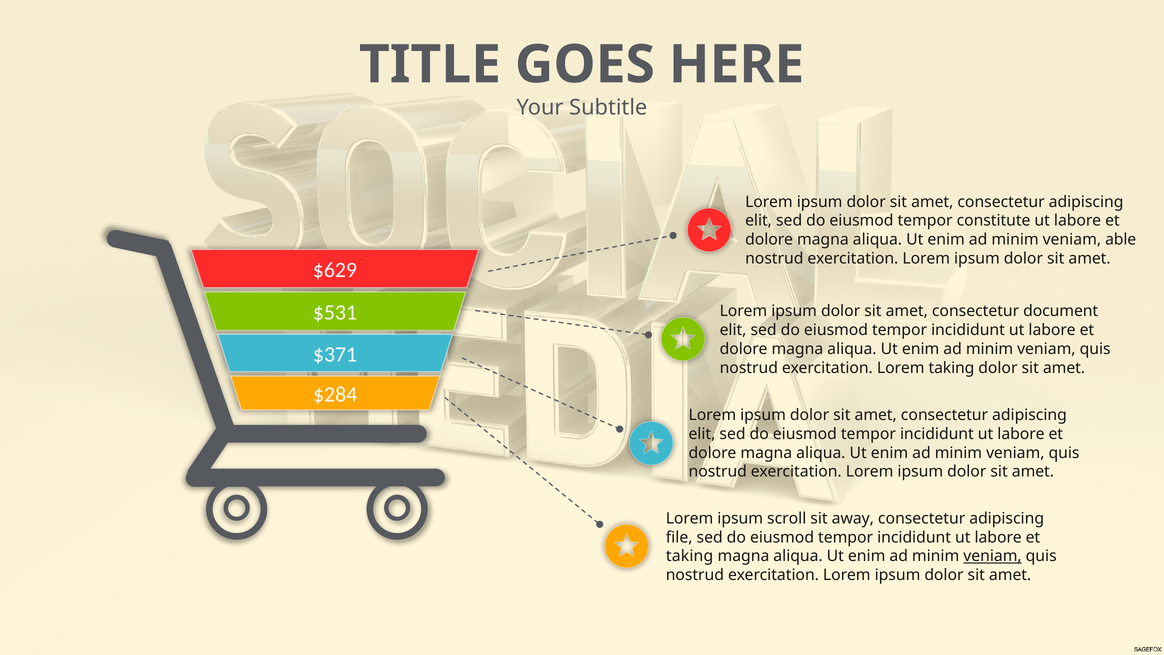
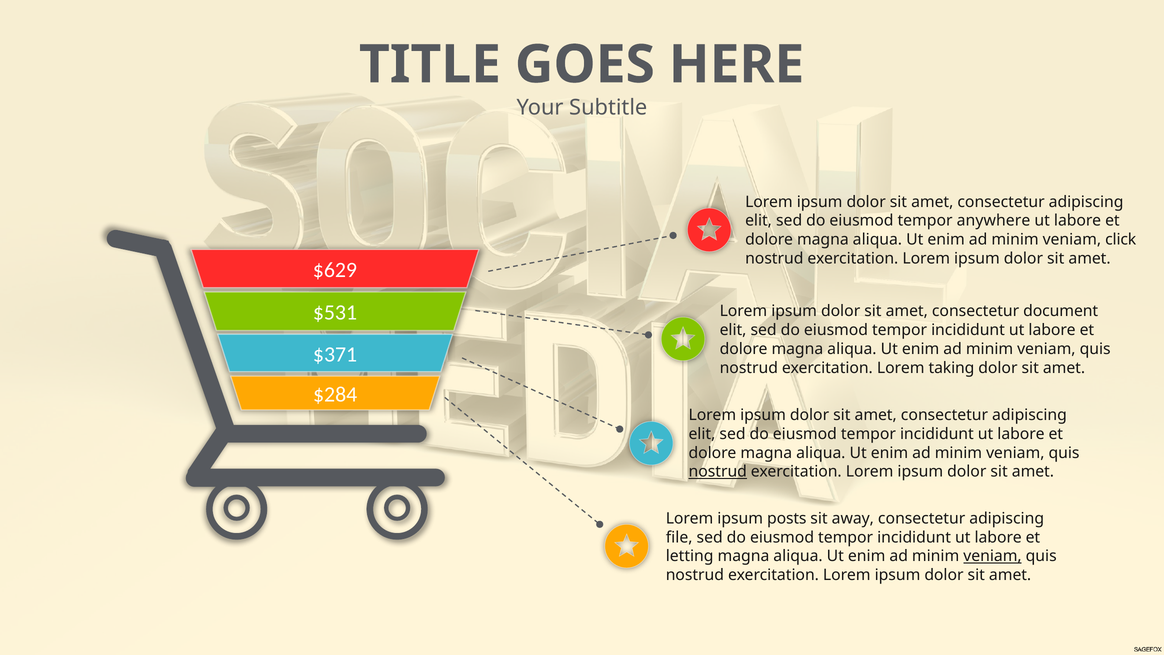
constitute: constitute -> anywhere
able: able -> click
nostrud at (718, 472) underline: none -> present
scroll: scroll -> posts
taking at (690, 556): taking -> letting
